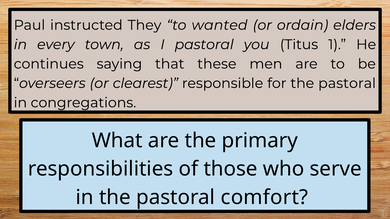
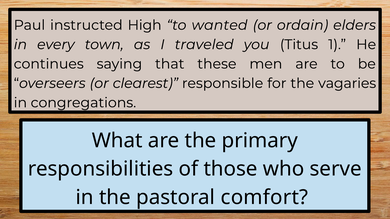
They: They -> High
I pastoral: pastoral -> traveled
for the pastoral: pastoral -> vagaries
